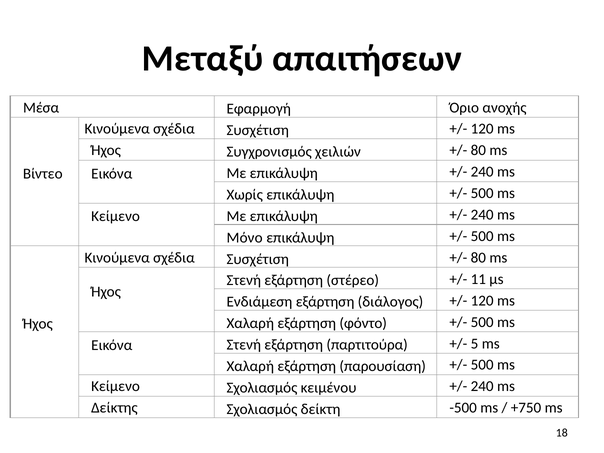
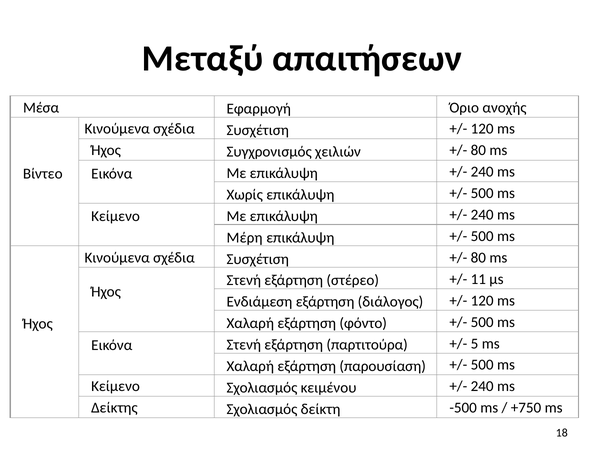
Μόνο: Μόνο -> Μέρη
